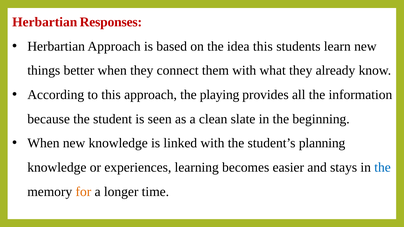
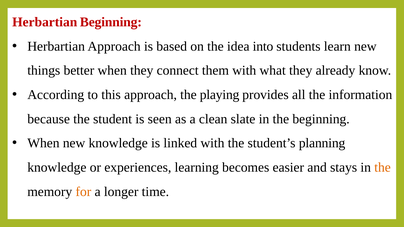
Herbartian Responses: Responses -> Beginning
idea this: this -> into
the at (383, 168) colour: blue -> orange
